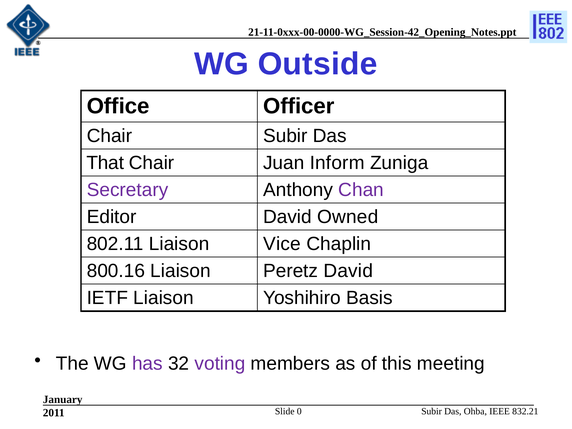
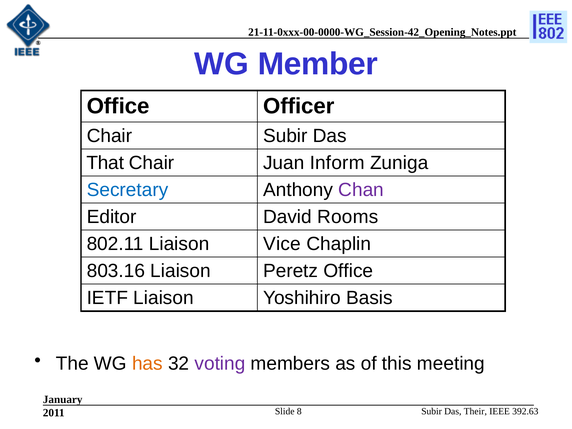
Outside: Outside -> Member
Secretary colour: purple -> blue
Owned: Owned -> Rooms
800.16: 800.16 -> 803.16
Peretz David: David -> Office
has colour: purple -> orange
0: 0 -> 8
Ohba: Ohba -> Their
832.21: 832.21 -> 392.63
